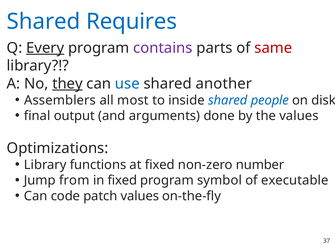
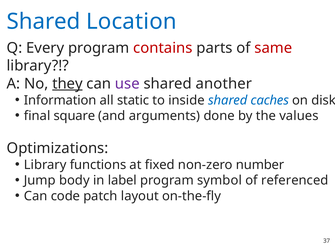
Requires: Requires -> Location
Every underline: present -> none
contains colour: purple -> red
use colour: blue -> purple
Assemblers: Assemblers -> Information
most: most -> static
people: people -> caches
output: output -> square
from: from -> body
in fixed: fixed -> label
executable: executable -> referenced
patch values: values -> layout
